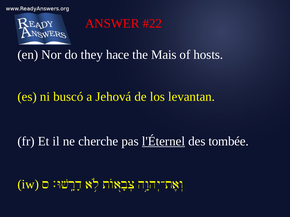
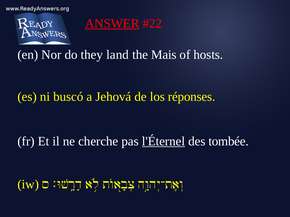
ANSWER underline: none -> present
hace: hace -> land
levantan: levantan -> réponses
